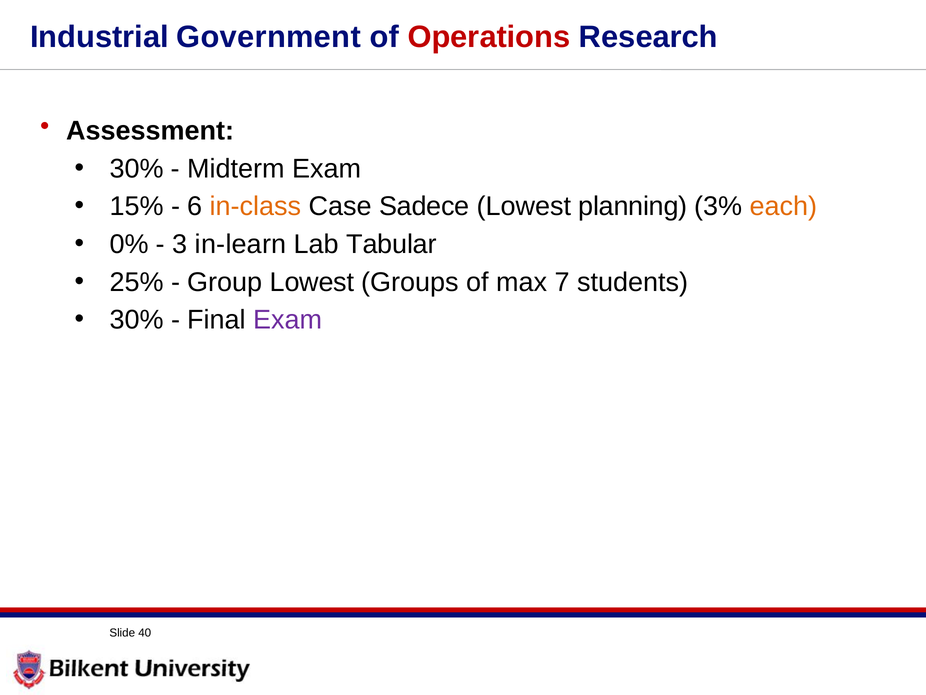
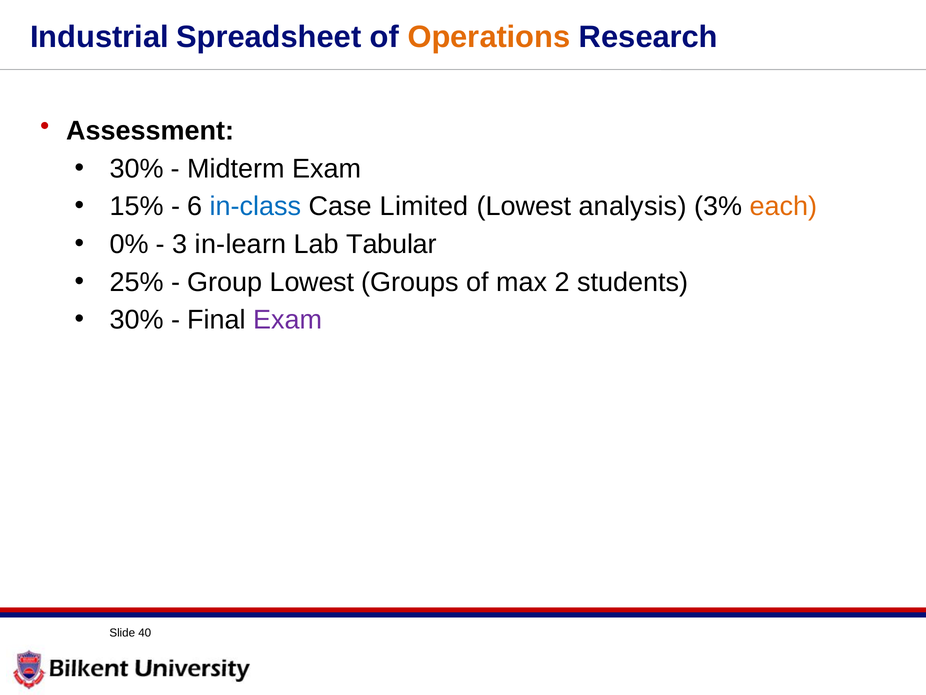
Government: Government -> Spreadsheet
Operations colour: red -> orange
in-class colour: orange -> blue
Sadece: Sadece -> Limited
planning: planning -> analysis
7: 7 -> 2
